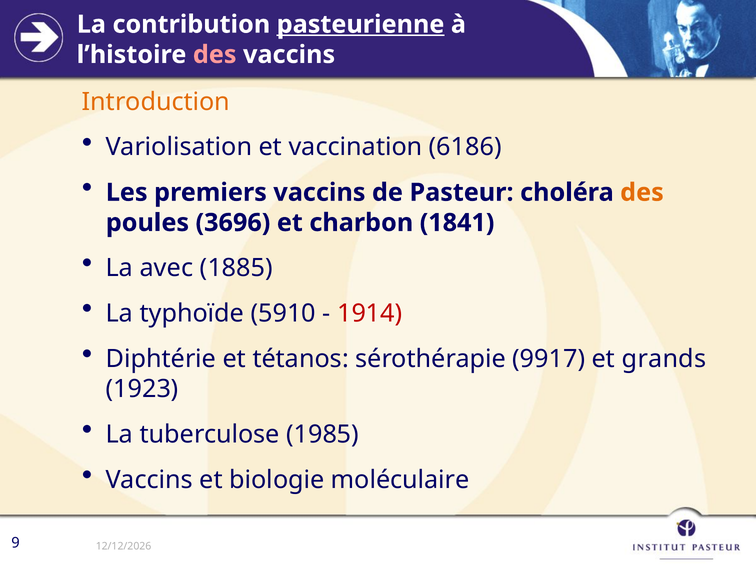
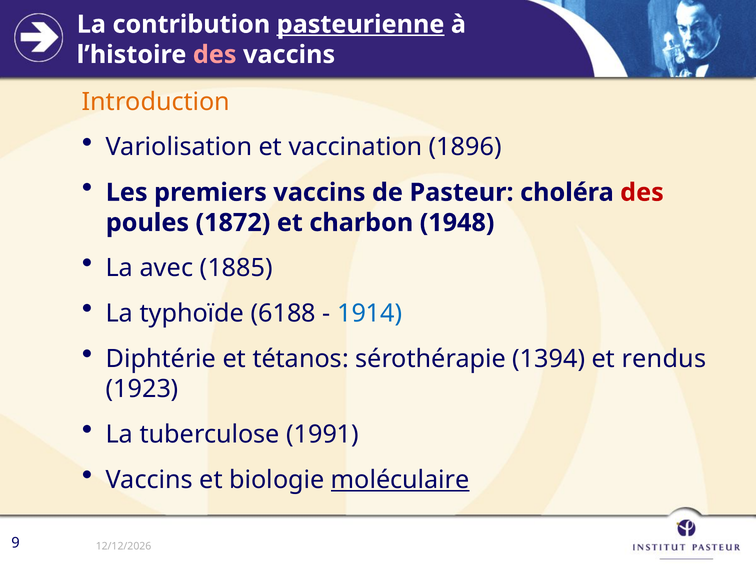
6186: 6186 -> 1896
des at (642, 192) colour: orange -> red
3696: 3696 -> 1872
1841: 1841 -> 1948
5910: 5910 -> 6188
1914 colour: red -> blue
9917: 9917 -> 1394
grands: grands -> rendus
1985: 1985 -> 1991
moléculaire underline: none -> present
